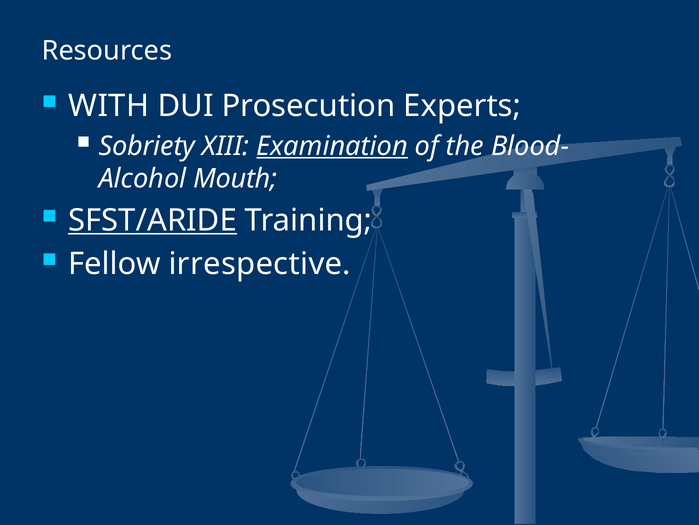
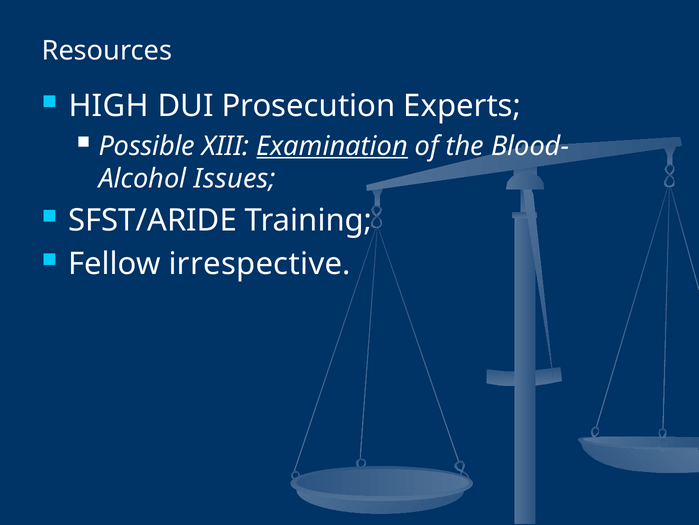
WITH: WITH -> HIGH
Sobriety: Sobriety -> Possible
Mouth: Mouth -> Issues
SFST/ARIDE underline: present -> none
